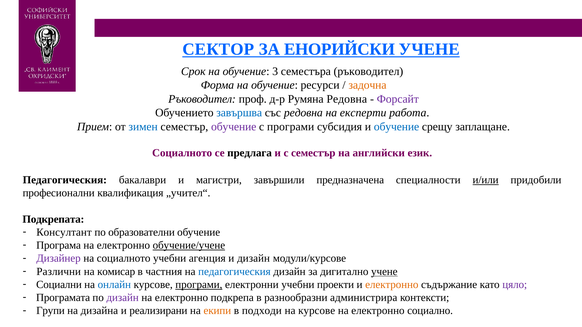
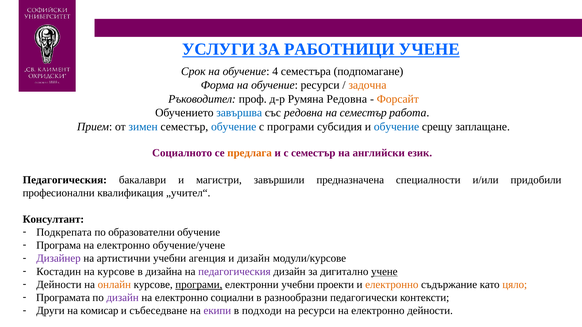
СЕКТОР: СЕКТОР -> УСЛУГИ
ЕНОРИЙСКИ: ЕНОРИЙСКИ -> РАБОТНИЦИ
3: 3 -> 4
семестъра ръководител: ръководител -> подпомагане
Форсайт colour: purple -> orange
на експерти: експерти -> семестър
обучение at (234, 127) colour: purple -> blue
предлага colour: black -> orange
и/или underline: present -> none
Подкрепата: Подкрепата -> Консултант
Консултант: Консултант -> Подкрепата
обучение/учене underline: present -> none
на социалното: социалното -> артистични
Различни: Различни -> Костадин
на комисар: комисар -> курсове
частния: частния -> дизайна
педагогическия at (234, 272) colour: blue -> purple
Социални at (59, 285): Социални -> Дейности
онлайн colour: blue -> orange
цяло colour: purple -> orange
подкрепа: подкрепа -> социални
администрира: администрира -> педагогически
Групи: Групи -> Други
дизайна: дизайна -> комисар
реализирани: реализирани -> събеседване
екипи colour: orange -> purple
на курсове: курсове -> ресурси
електронно социално: социално -> дейности
